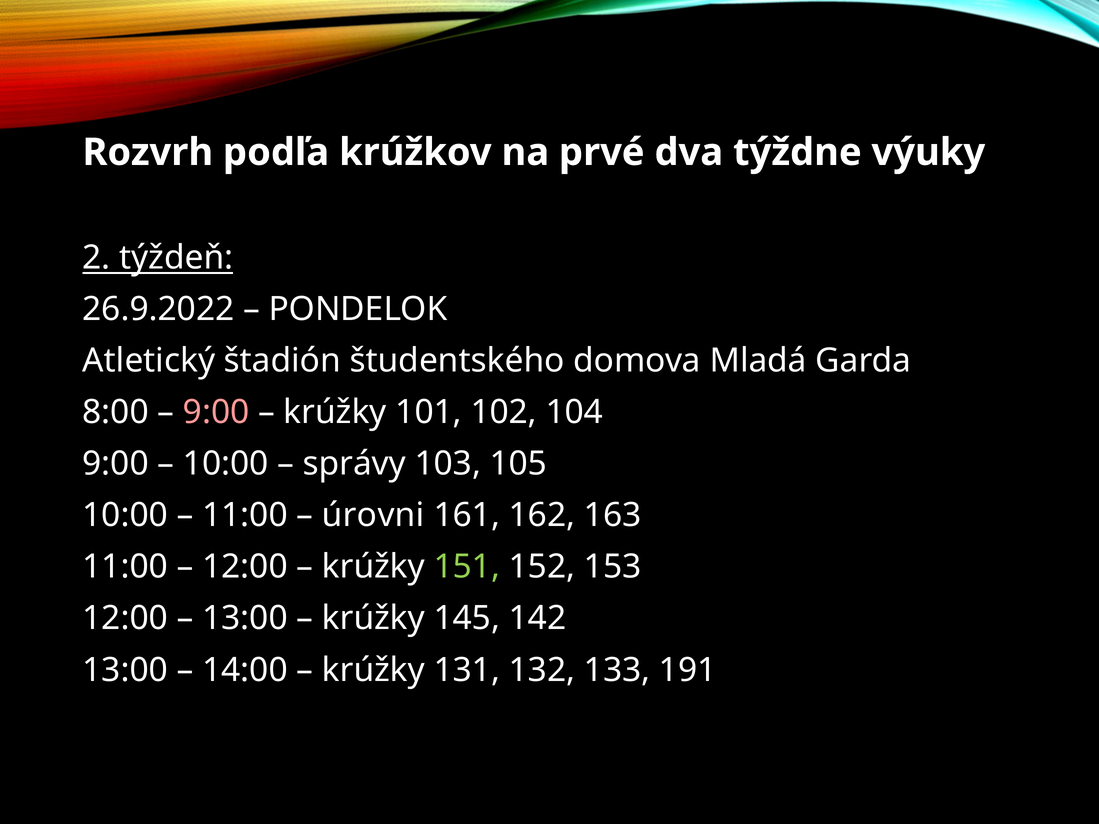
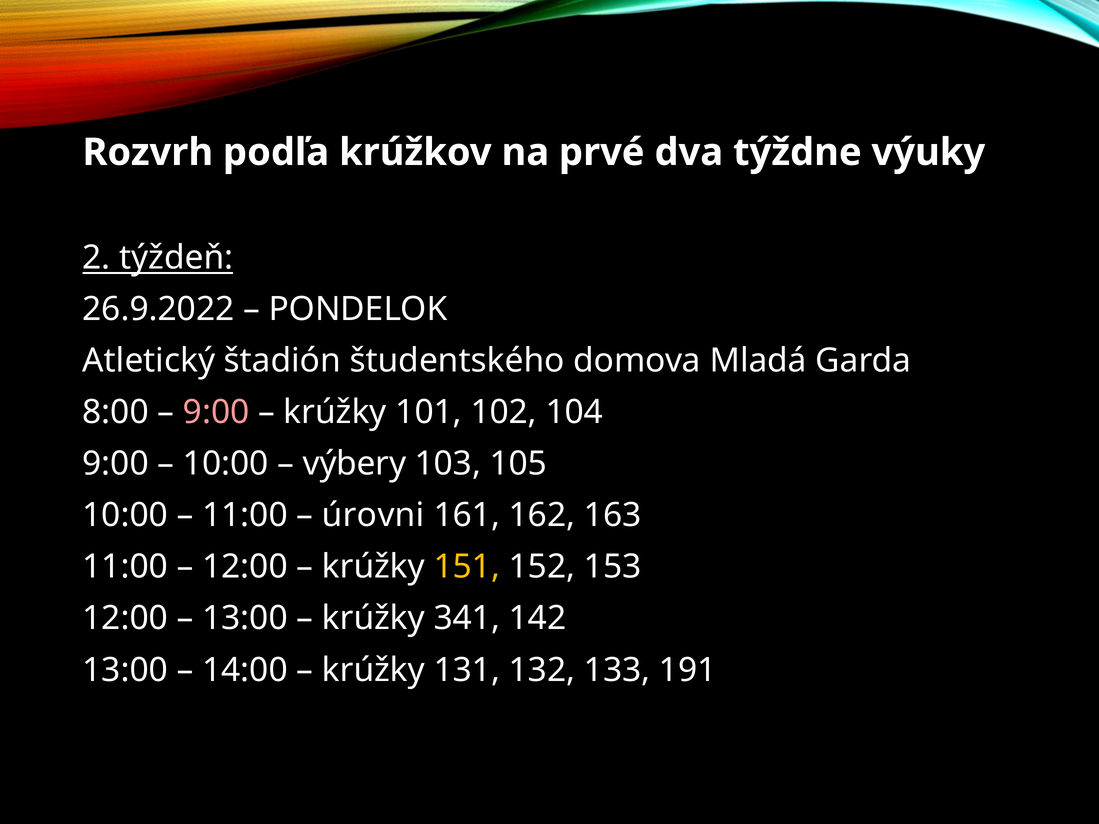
správy: správy -> výbery
151 colour: light green -> yellow
145: 145 -> 341
